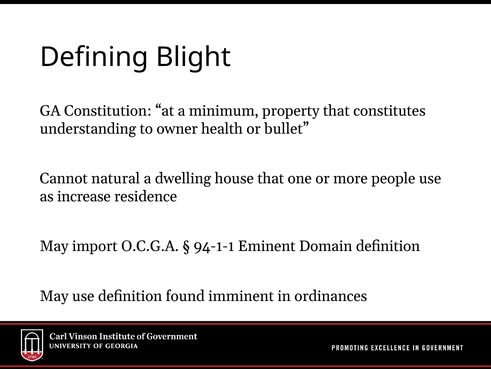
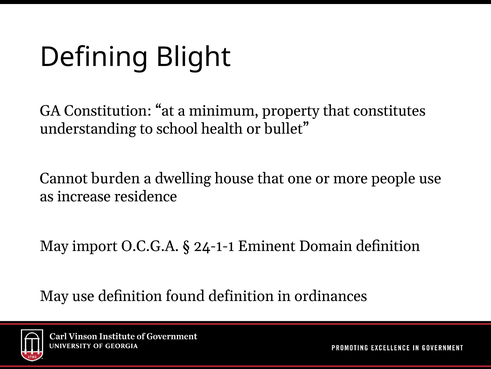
owner: owner -> school
natural: natural -> burden
94-1-1: 94-1-1 -> 24-1-1
found imminent: imminent -> definition
